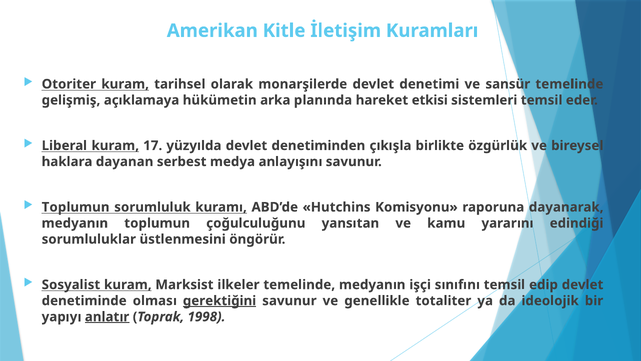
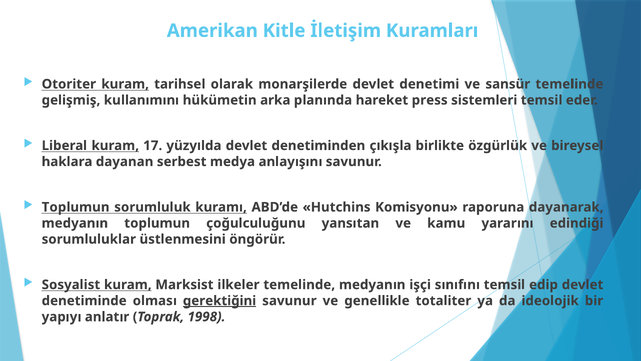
açıklamaya: açıklamaya -> kullanımını
etkisi: etkisi -> press
anlatır underline: present -> none
